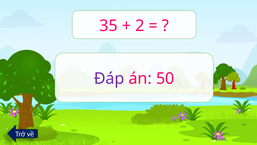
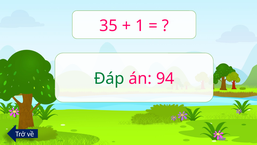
2: 2 -> 1
Đáp colour: purple -> green
50: 50 -> 94
